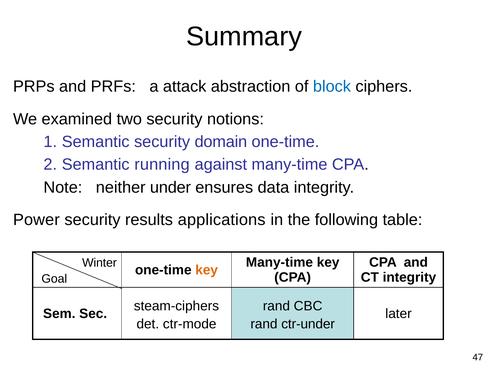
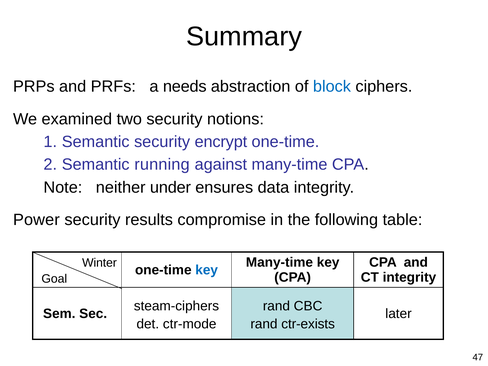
attack: attack -> needs
domain: domain -> encrypt
applications: applications -> compromise
key at (207, 270) colour: orange -> blue
ctr-under: ctr-under -> ctr-exists
